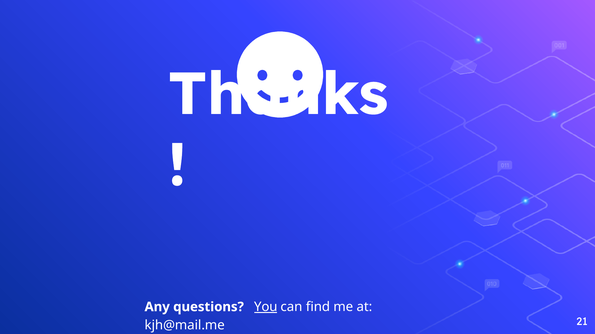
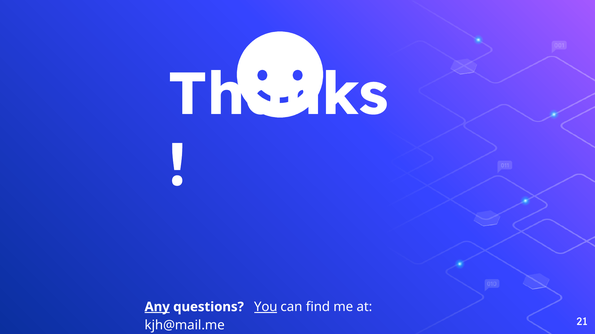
Any underline: none -> present
